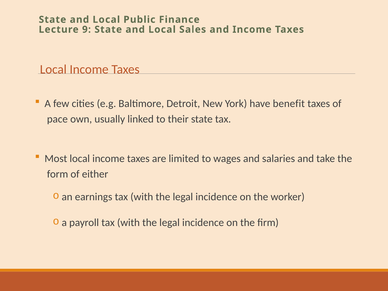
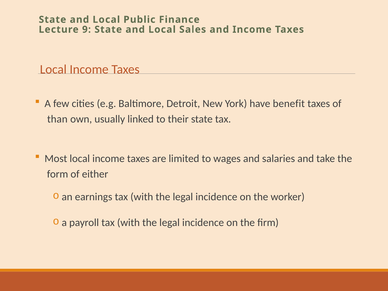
pace: pace -> than
